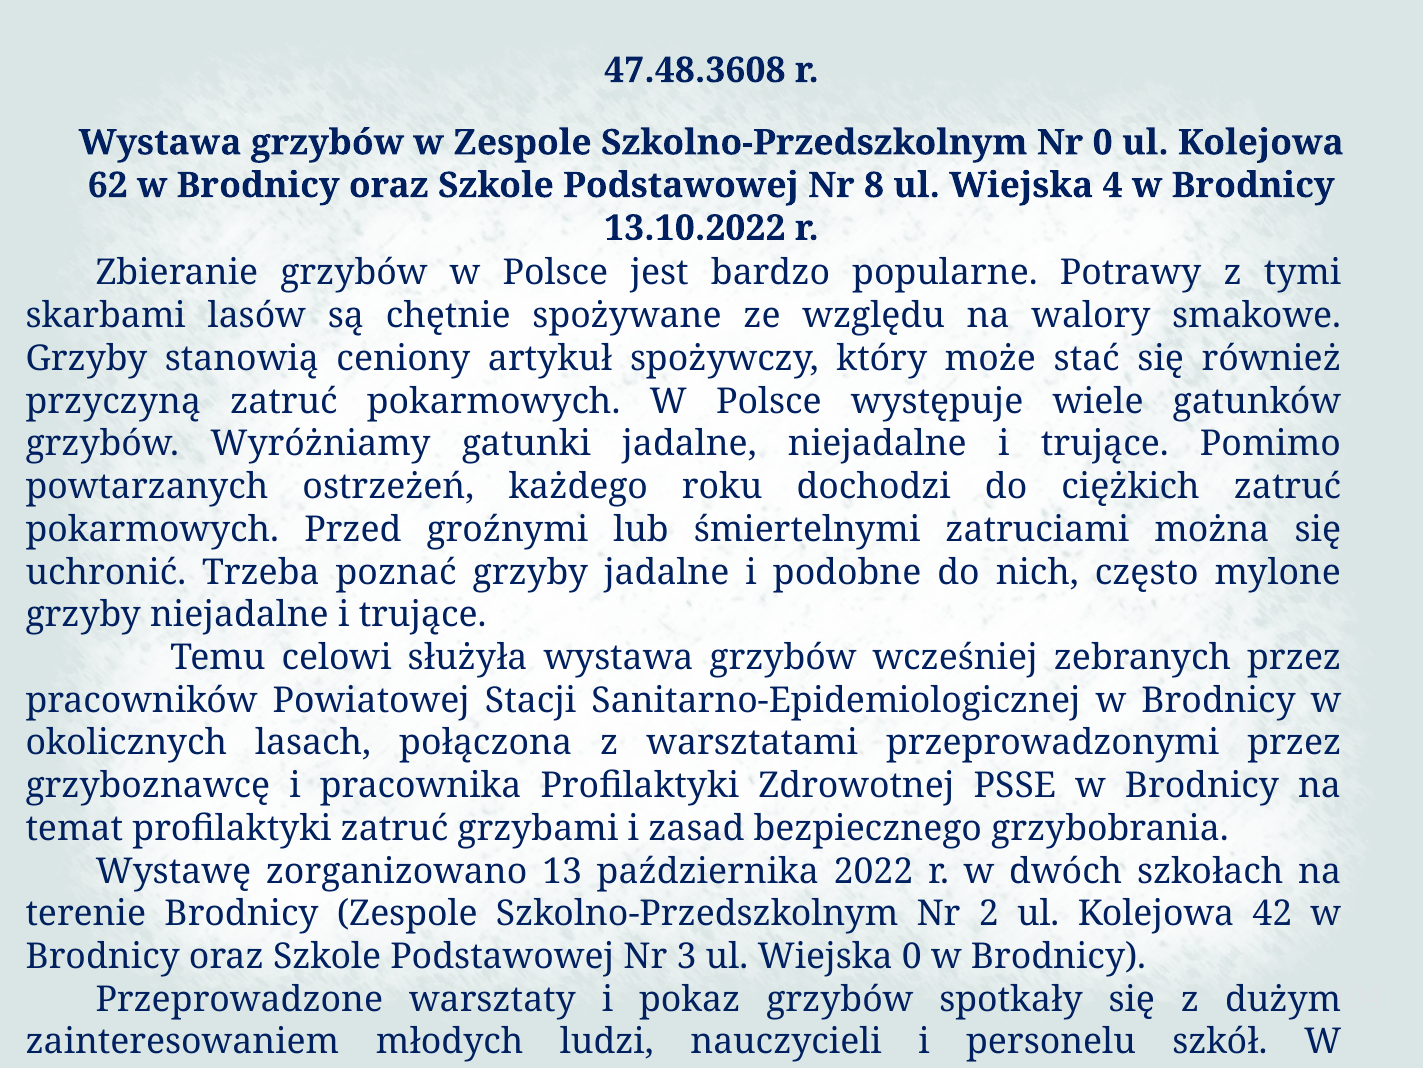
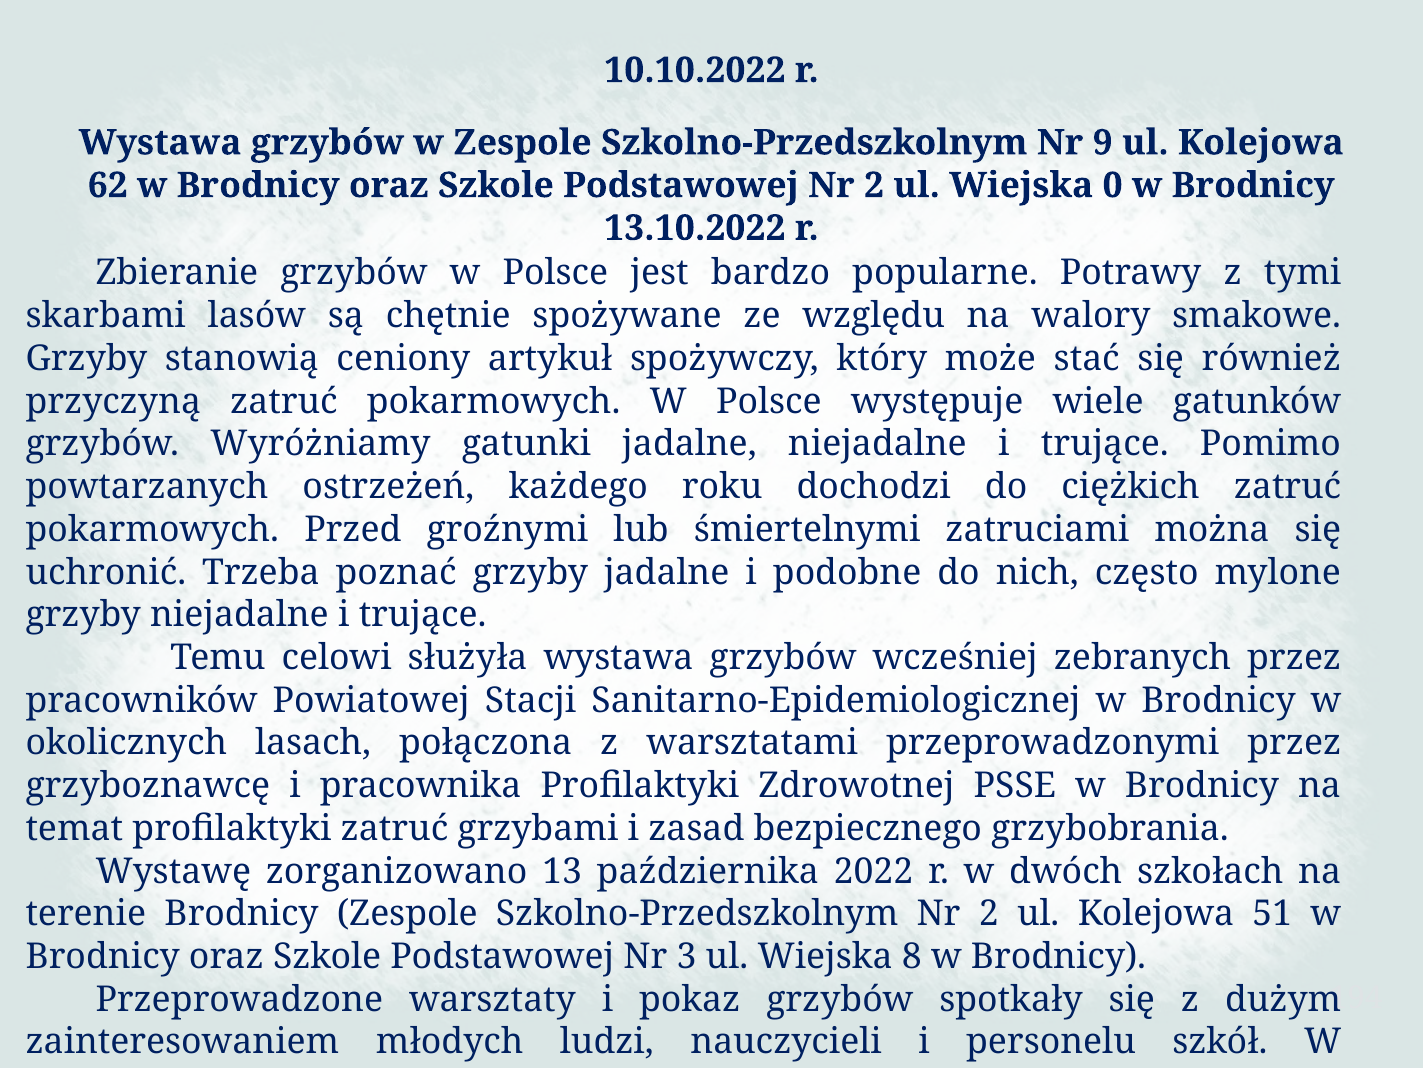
47.48.3608: 47.48.3608 -> 10.10.2022
Nr 0: 0 -> 9
Podstawowej Nr 8: 8 -> 2
4: 4 -> 0
42: 42 -> 51
Wiejska 0: 0 -> 8
